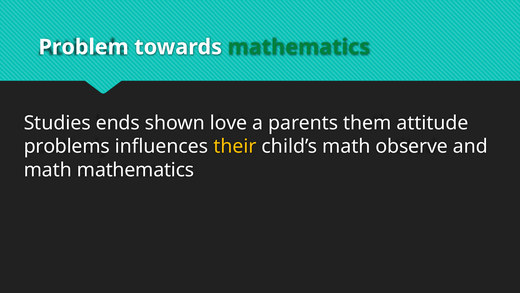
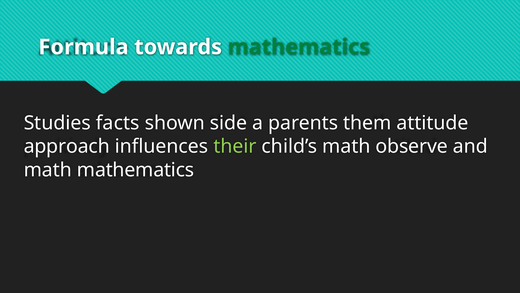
Problem: Problem -> Formula
ends: ends -> facts
love: love -> side
problems: problems -> approach
their colour: yellow -> light green
